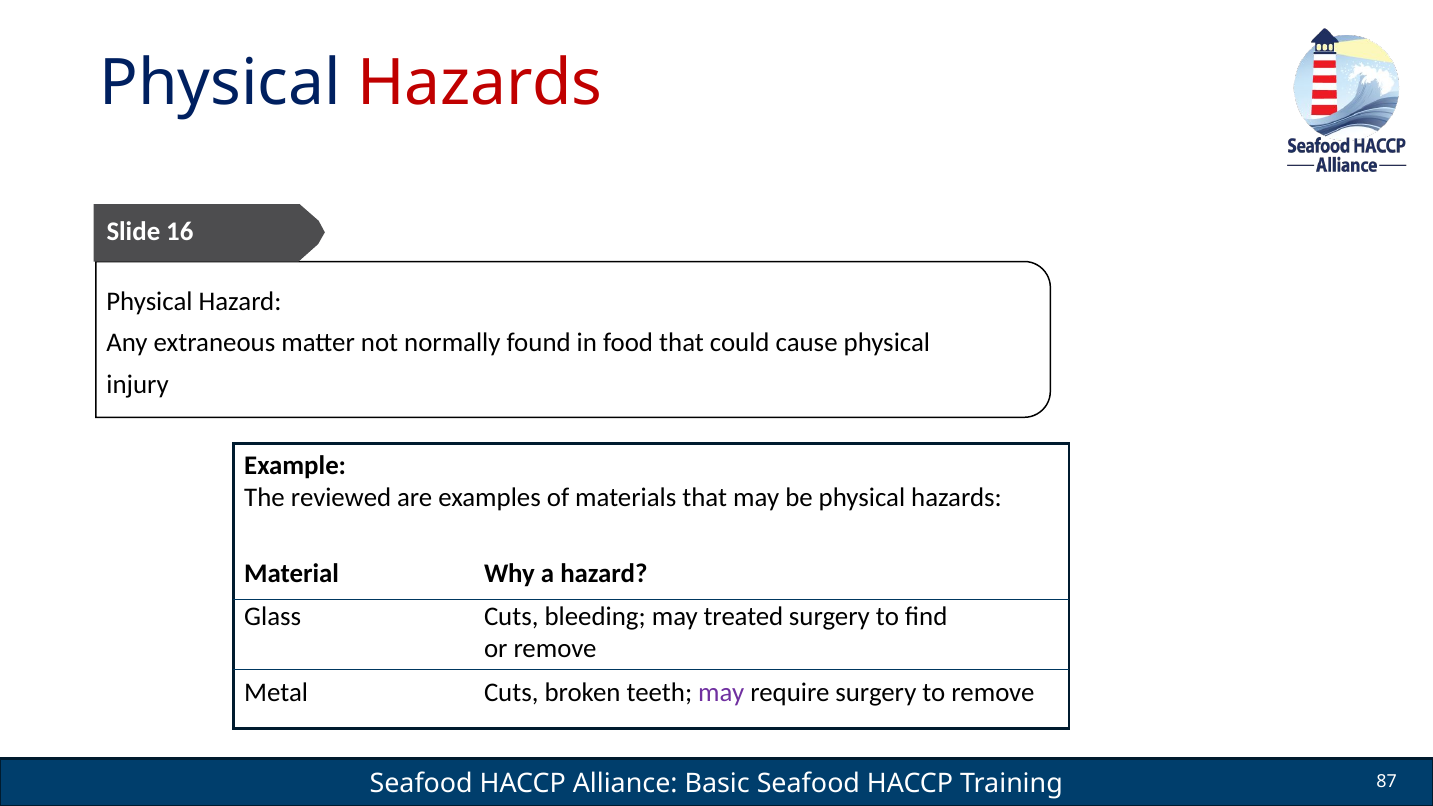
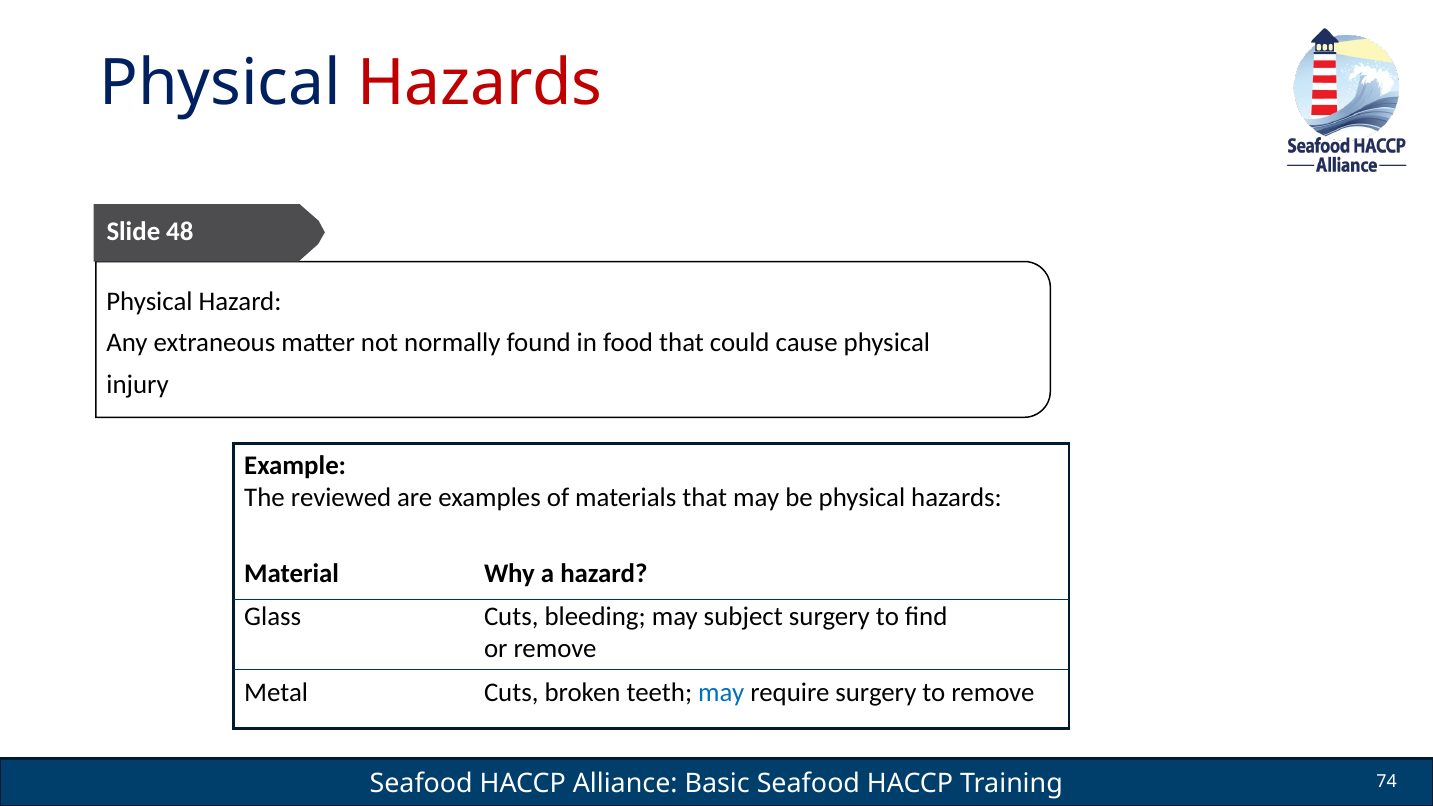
16: 16 -> 48
treated: treated -> subject
may at (721, 692) colour: purple -> blue
87: 87 -> 74
